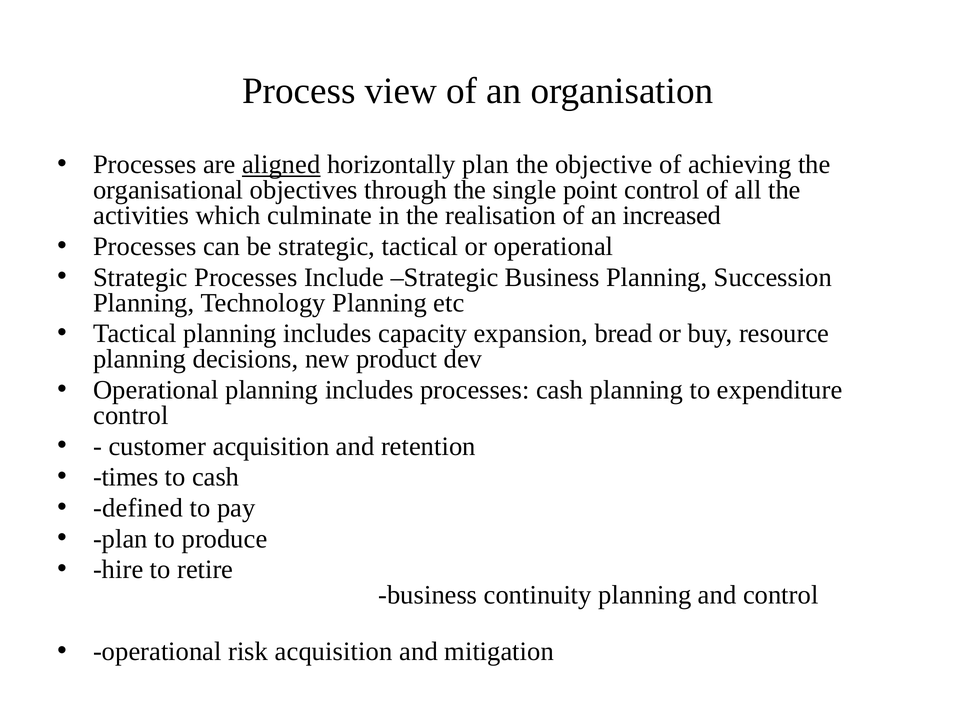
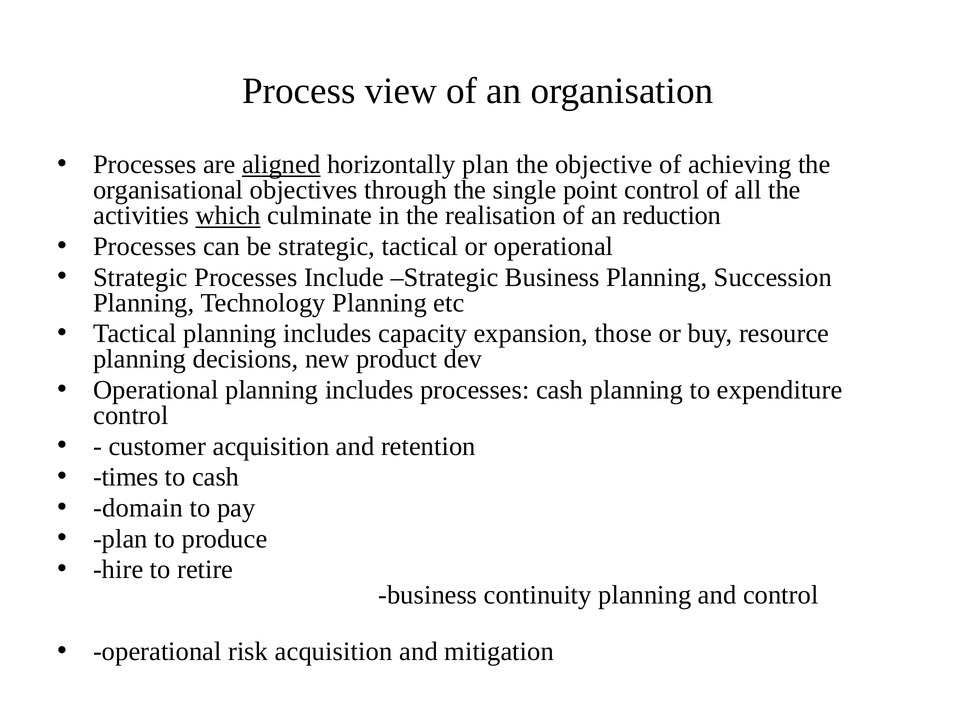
which underline: none -> present
increased: increased -> reduction
bread: bread -> those
defined: defined -> domain
